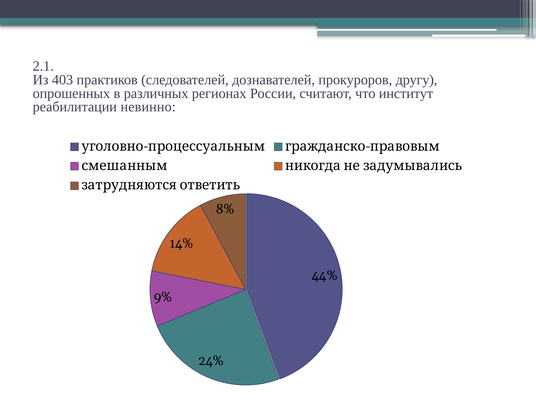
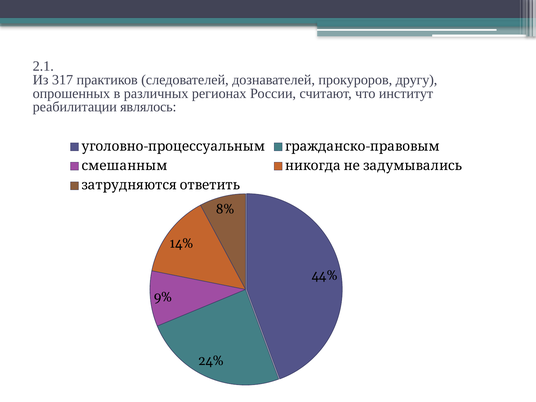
403: 403 -> 317
невинно: невинно -> являлось
